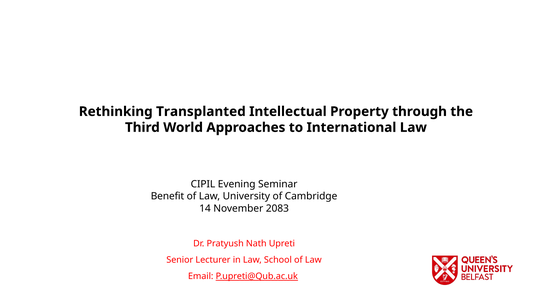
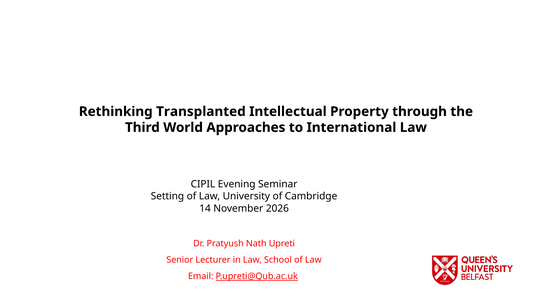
Benefit: Benefit -> Setting
2083: 2083 -> 2026
